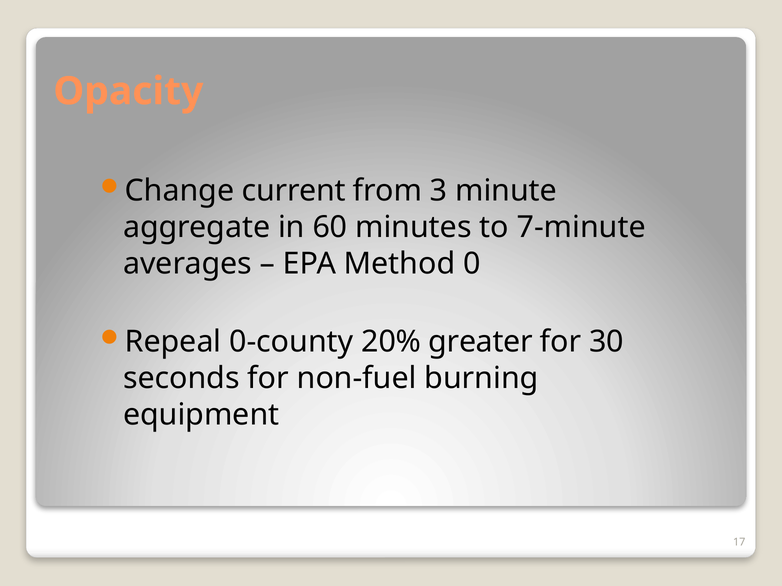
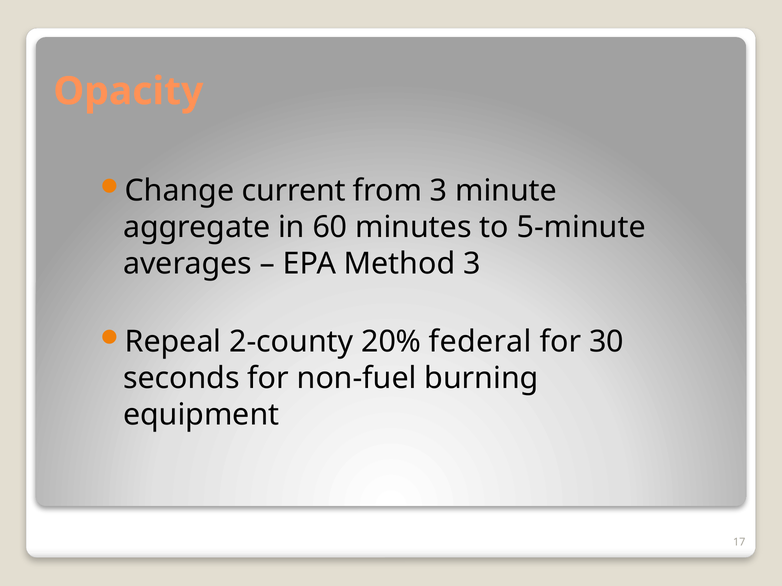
7-minute: 7-minute -> 5-minute
Method 0: 0 -> 3
0-county: 0-county -> 2-county
greater: greater -> federal
